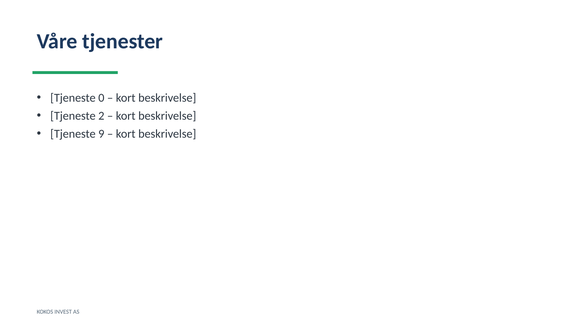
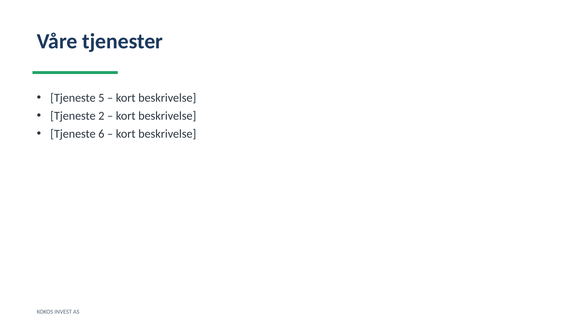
0: 0 -> 5
9: 9 -> 6
